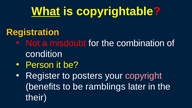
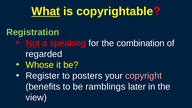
Registration colour: yellow -> light green
Not underline: none -> present
misdoubt: misdoubt -> speaking
condition: condition -> regarded
Person: Person -> Whose
their: their -> view
